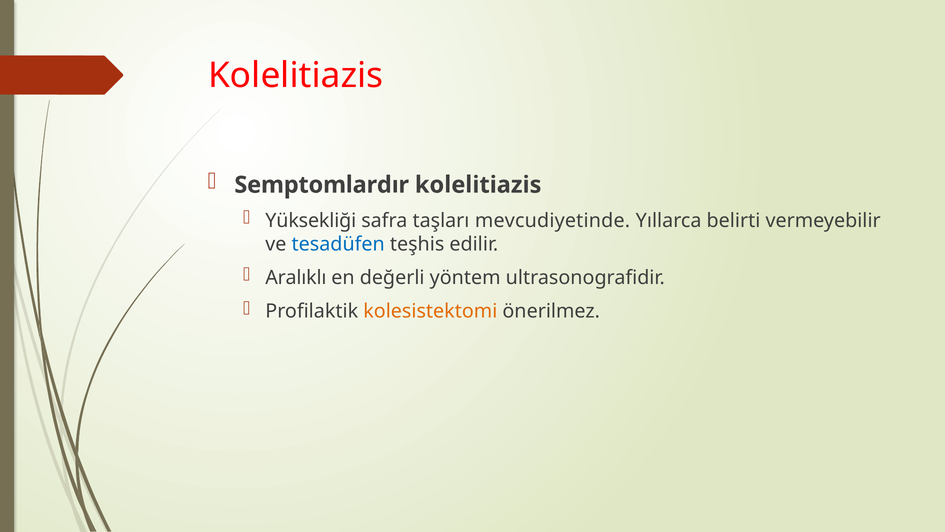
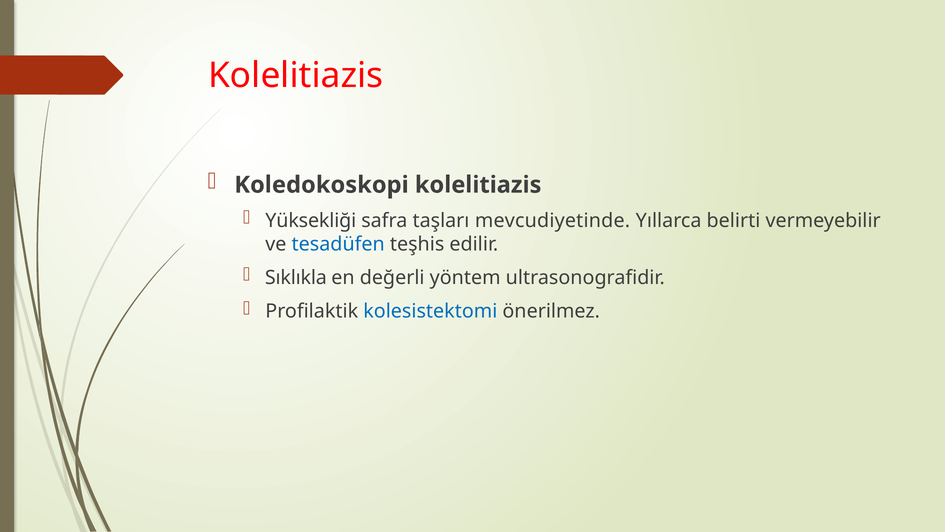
Semptomlardır: Semptomlardır -> Koledokoskopi
Aralıklı: Aralıklı -> Sıklıkla
kolesistektomi colour: orange -> blue
